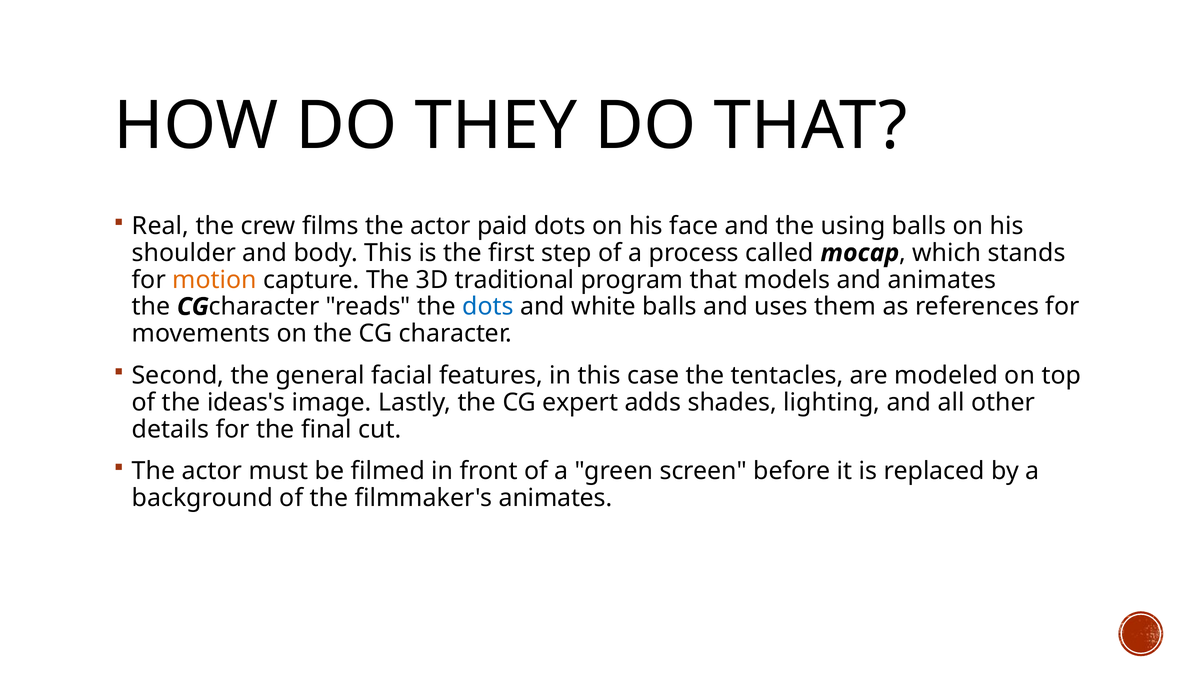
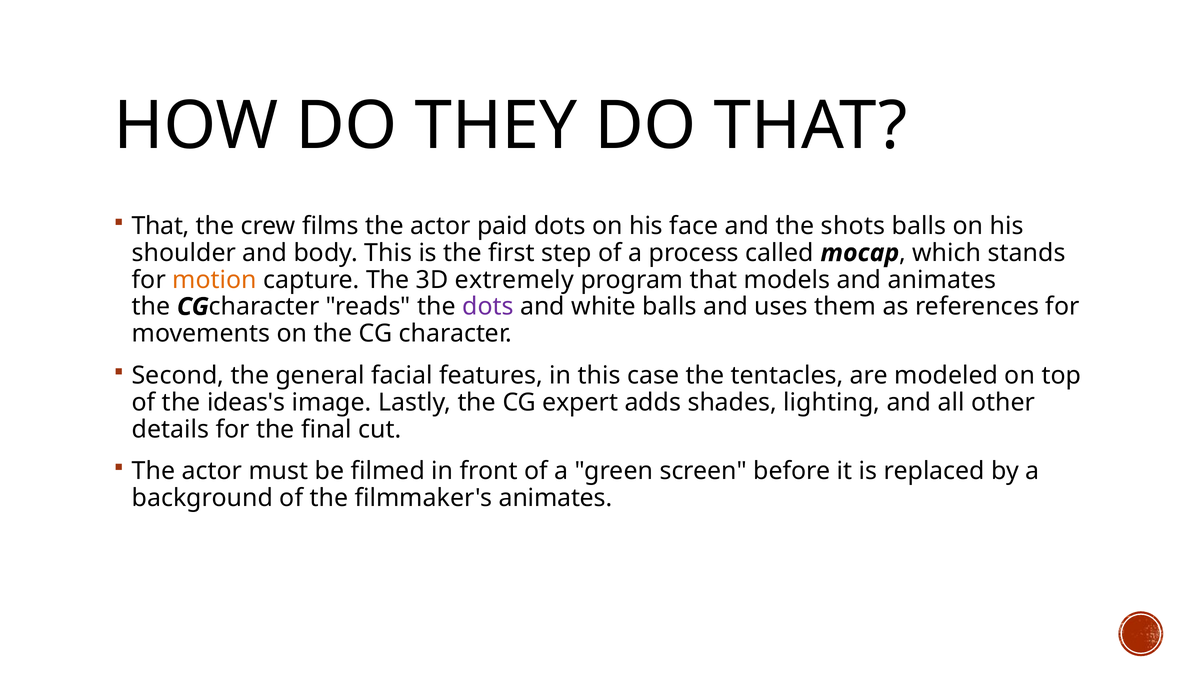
Real at (160, 226): Real -> That
using: using -> shots
traditional: traditional -> extremely
dots at (488, 307) colour: blue -> purple
